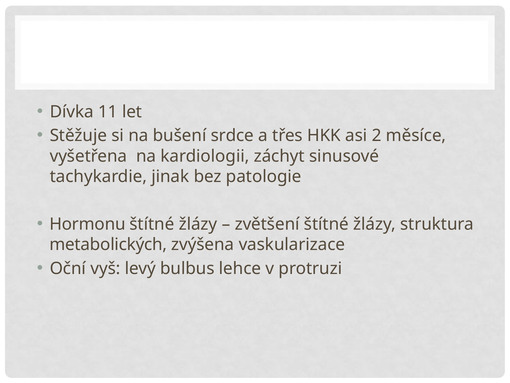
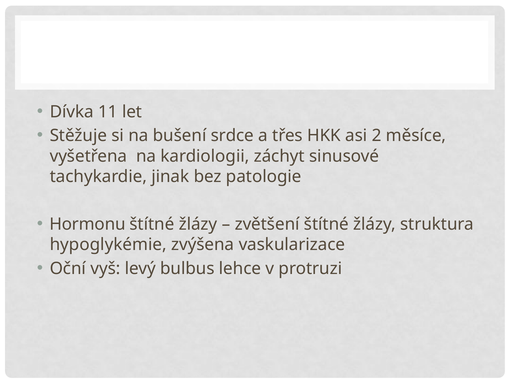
metabolických: metabolických -> hypoglykémie
